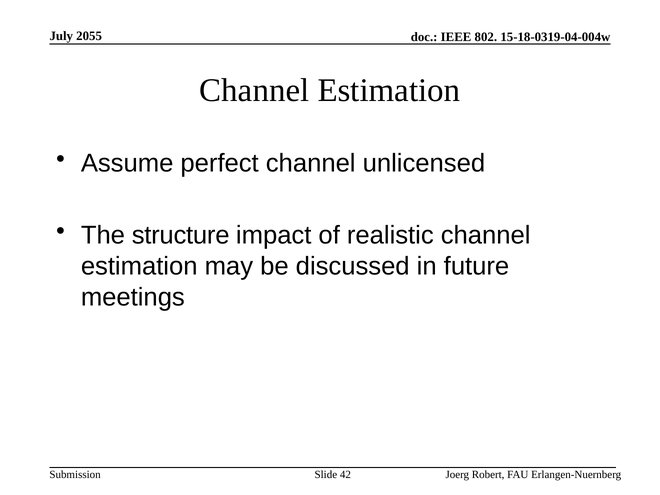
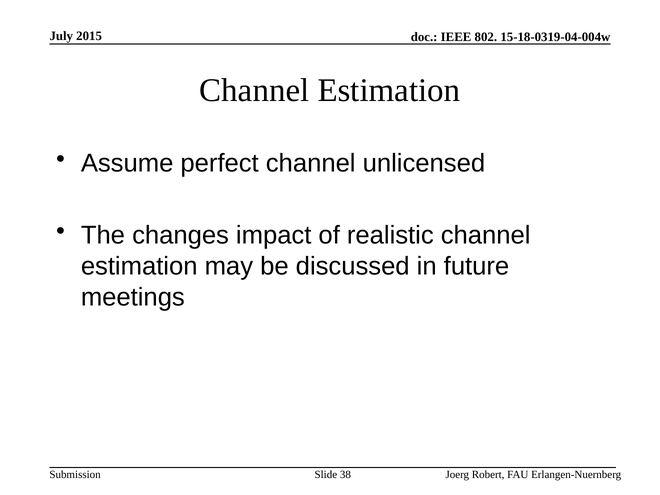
2055: 2055 -> 2015
structure: structure -> changes
42: 42 -> 38
